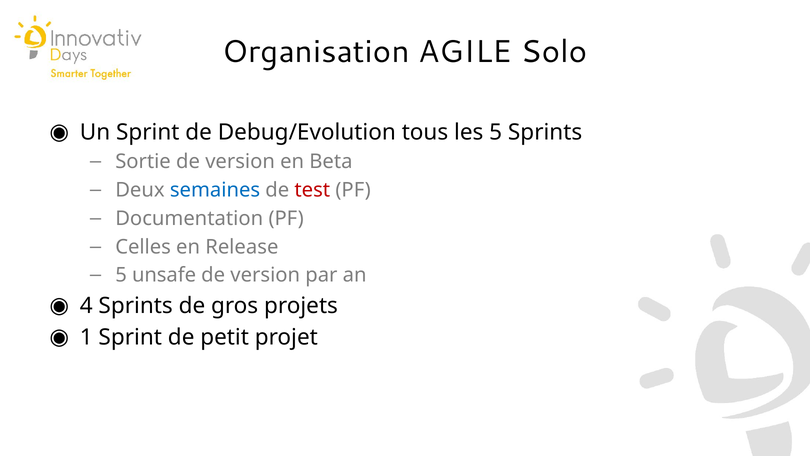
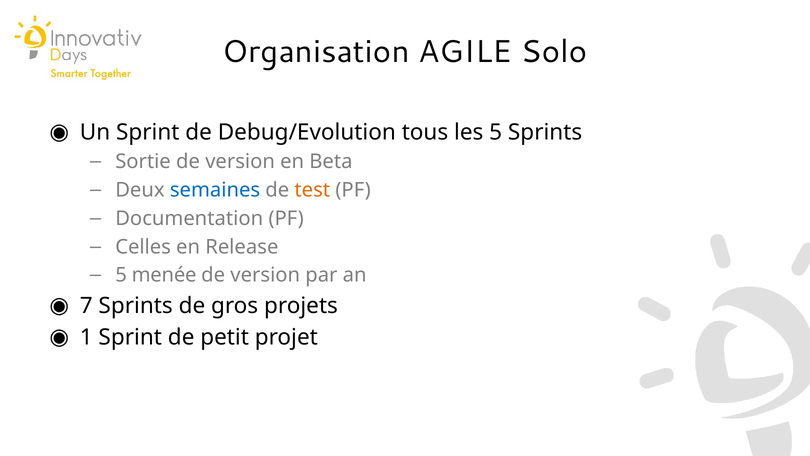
test colour: red -> orange
unsafe: unsafe -> menée
4: 4 -> 7
